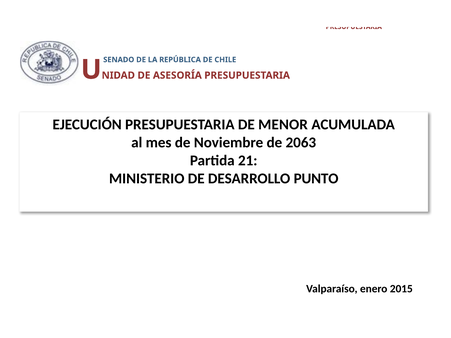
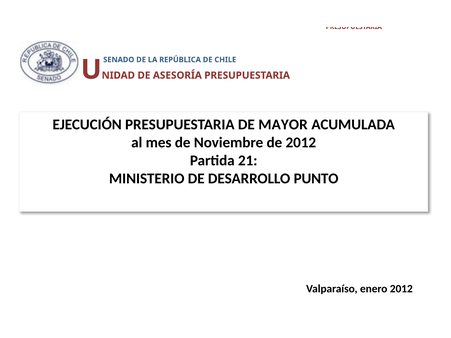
MENOR: MENOR -> MAYOR
de 2063: 2063 -> 2012
enero 2015: 2015 -> 2012
